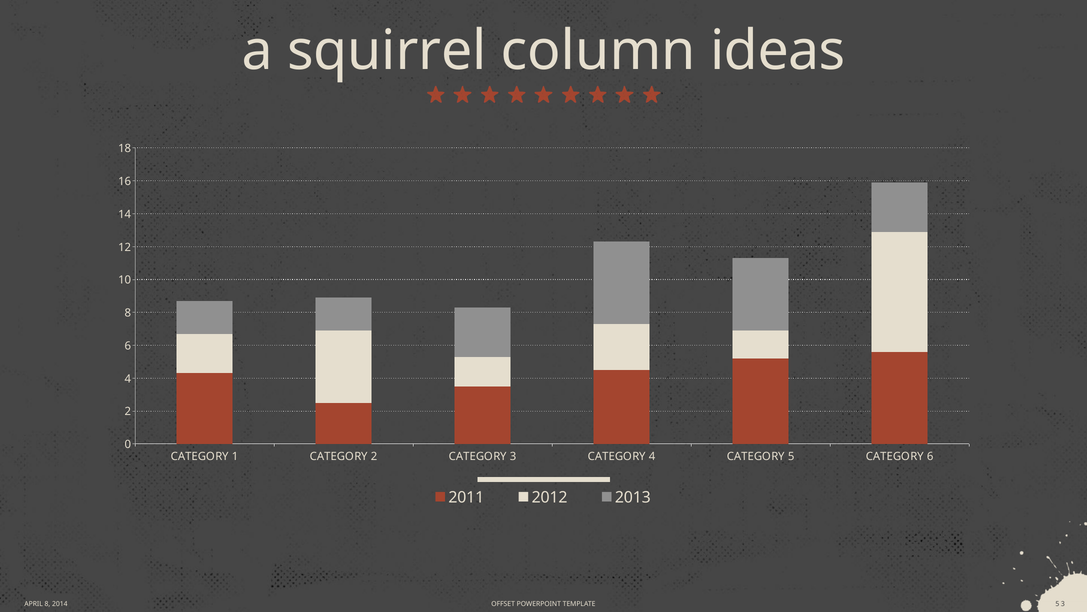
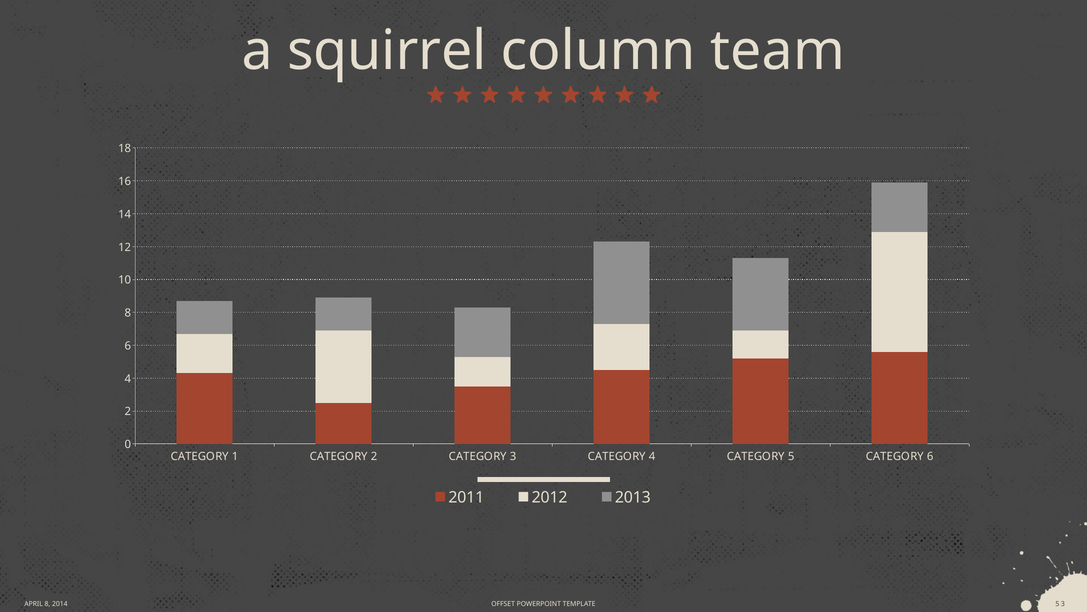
ideas: ideas -> team
